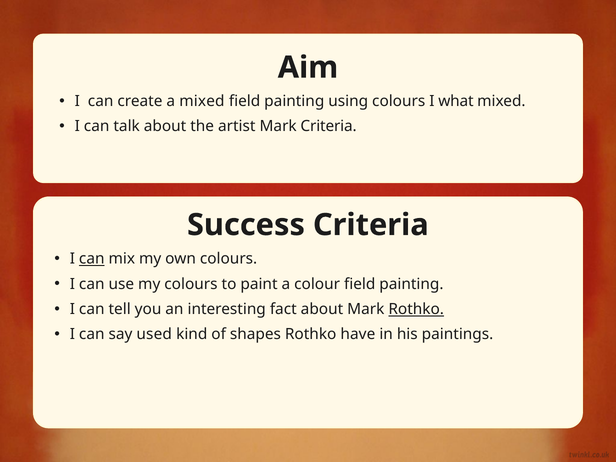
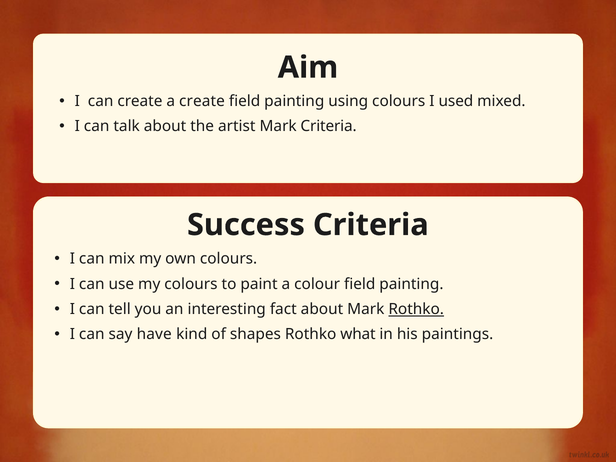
a mixed: mixed -> create
what: what -> used
can at (92, 259) underline: present -> none
used: used -> have
have: have -> what
